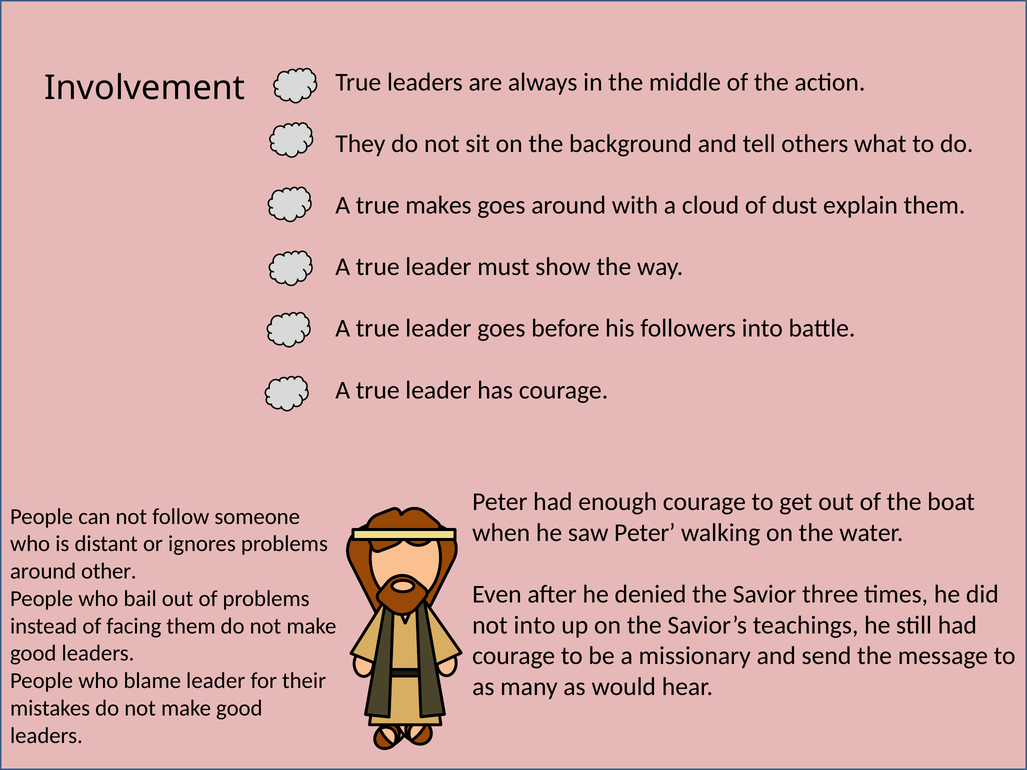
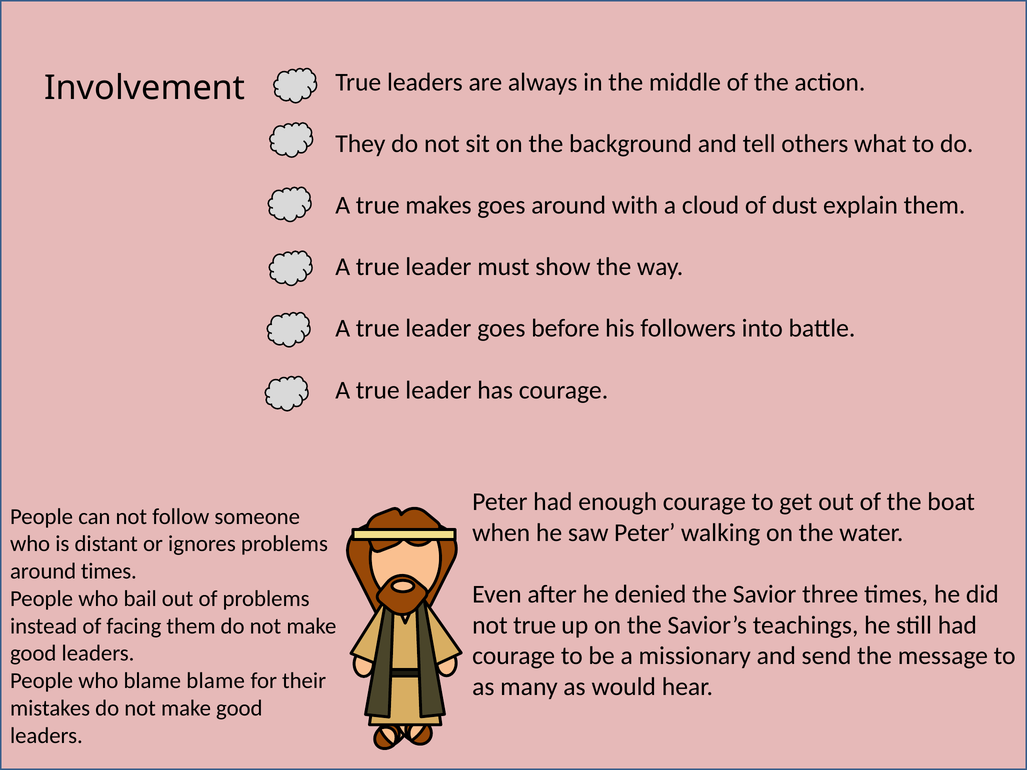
around other: other -> times
not into: into -> true
blame leader: leader -> blame
